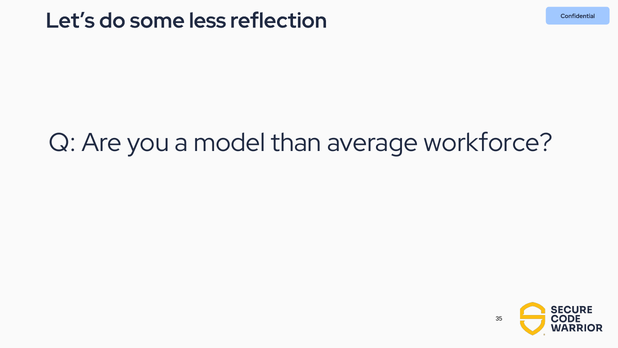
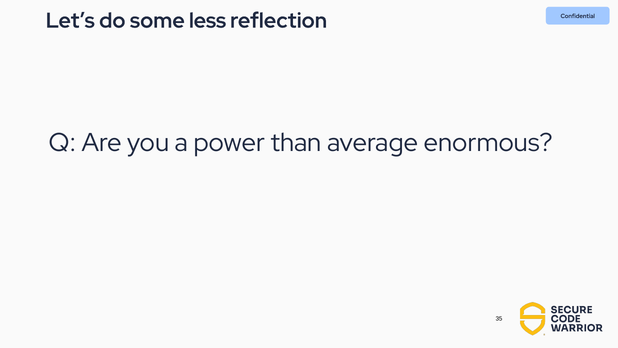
model: model -> power
workforce: workforce -> enormous
